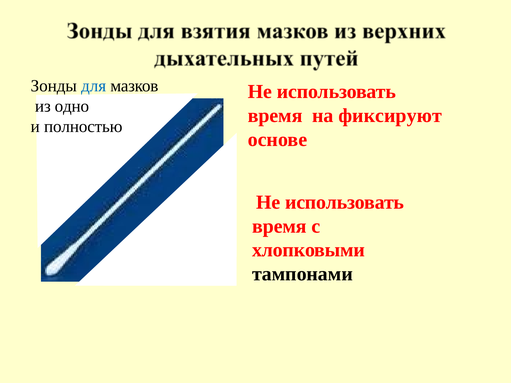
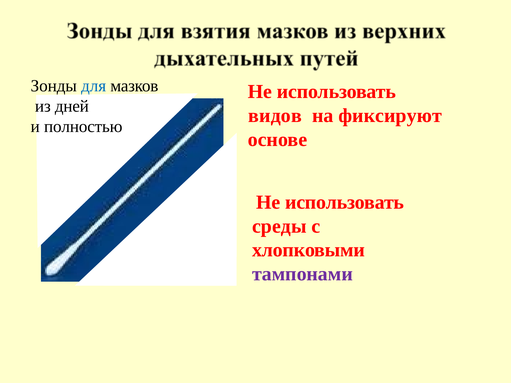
одно: одно -> дней
время at (275, 116): время -> видов
время at (279, 226): время -> среды
тампонами colour: black -> purple
